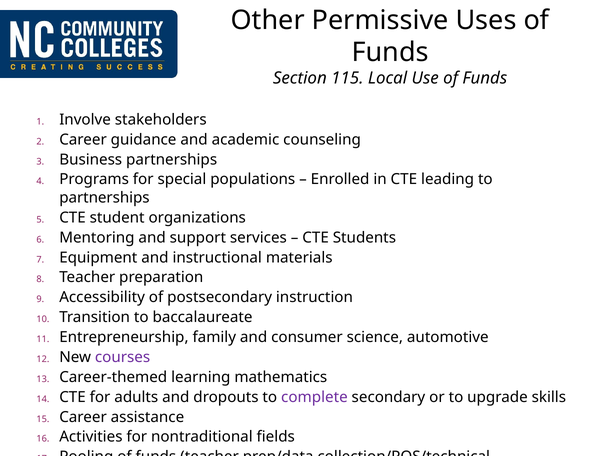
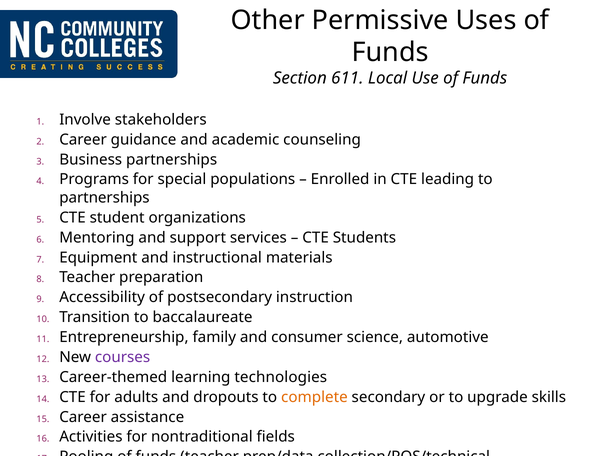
115: 115 -> 611
mathematics: mathematics -> technologies
complete colour: purple -> orange
